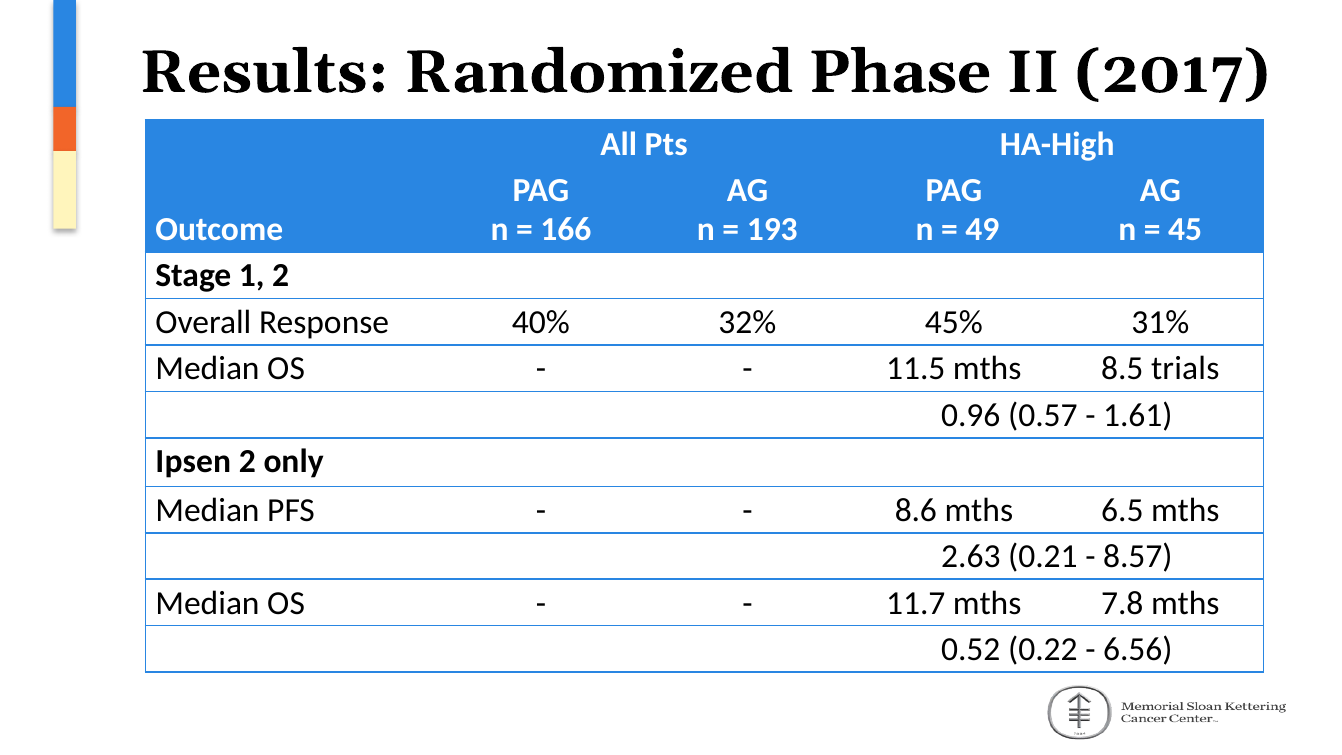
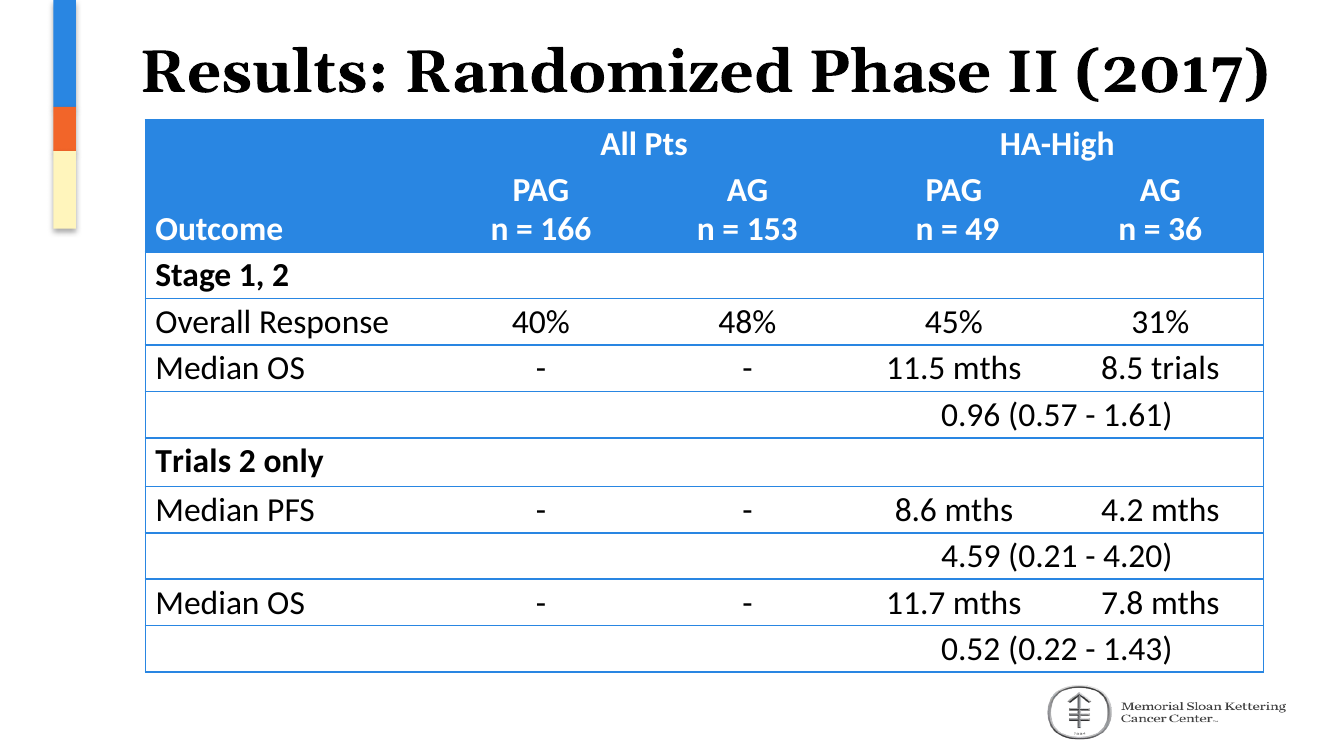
193: 193 -> 153
45: 45 -> 36
32%: 32% -> 48%
Ipsen at (193, 462): Ipsen -> Trials
6.5: 6.5 -> 4.2
2.63: 2.63 -> 4.59
8.57: 8.57 -> 4.20
6.56: 6.56 -> 1.43
